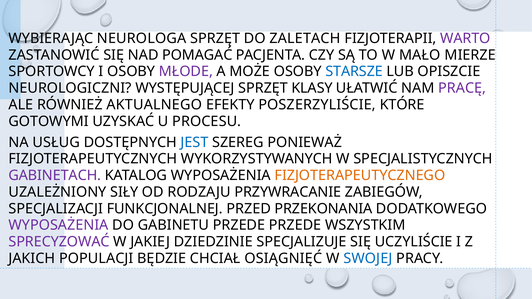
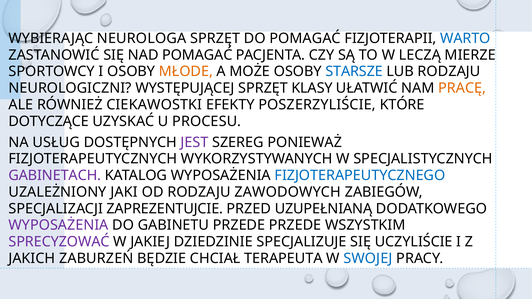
DO ZALETACH: ZALETACH -> POMAGAĆ
WARTO colour: purple -> blue
MAŁO: MAŁO -> LECZĄ
MŁODE colour: purple -> orange
LUB OPISZCIE: OPISZCIE -> RODZAJU
PRACĘ colour: purple -> orange
AKTUALNEGO: AKTUALNEGO -> CIEKAWOSTKI
GOTOWYMI: GOTOWYMI -> DOTYCZĄCE
JEST colour: blue -> purple
FIZJOTERAPEUTYCZNEGO colour: orange -> blue
SIŁY: SIŁY -> JAKI
PRZYWRACANIE: PRZYWRACANIE -> ZAWODOWYCH
FUNKCJONALNEJ: FUNKCJONALNEJ -> ZAPREZENTUJCIE
PRZEKONANIA: PRZEKONANIA -> UZUPEŁNIANĄ
POPULACJI: POPULACJI -> ZABURZEŃ
OSIĄGNIĘĆ: OSIĄGNIĘĆ -> TERAPEUTA
